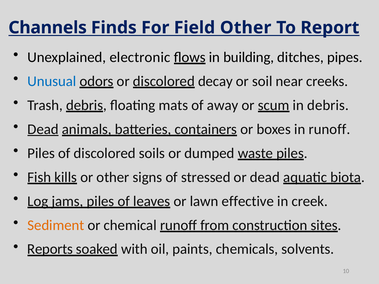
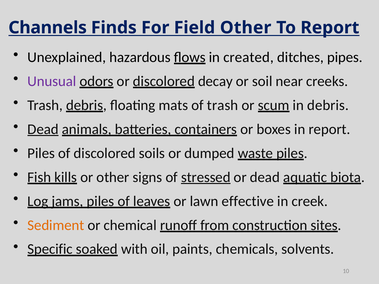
electronic: electronic -> hazardous
building: building -> created
Unusual colour: blue -> purple
of away: away -> trash
in runoff: runoff -> report
stressed underline: none -> present
Reports: Reports -> Specific
